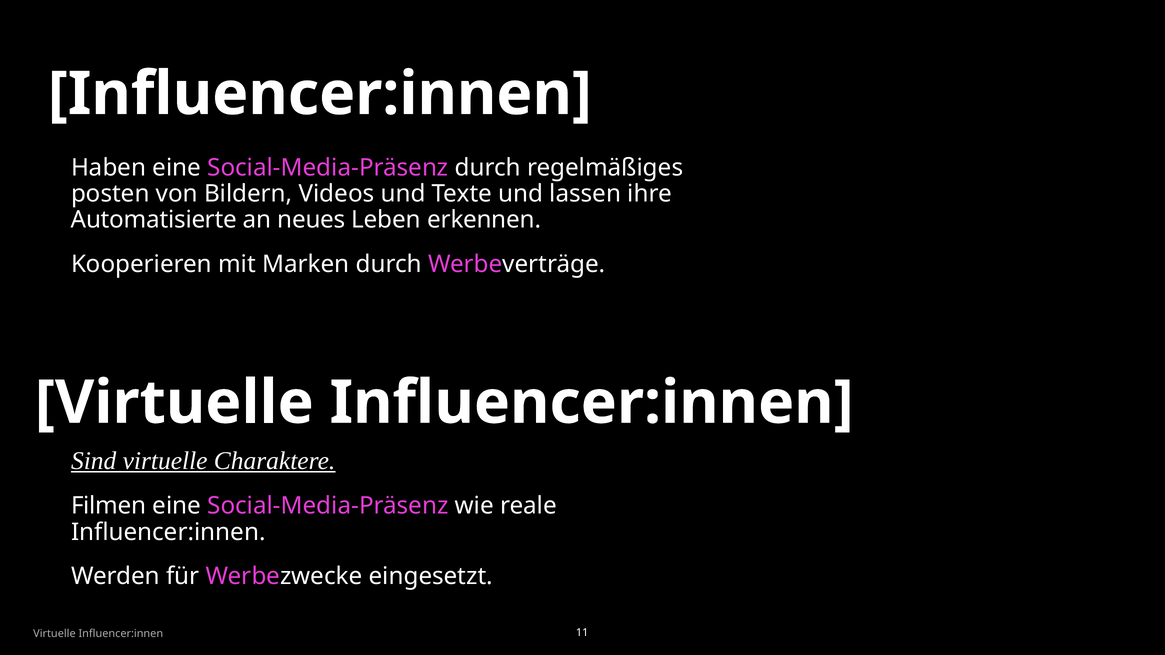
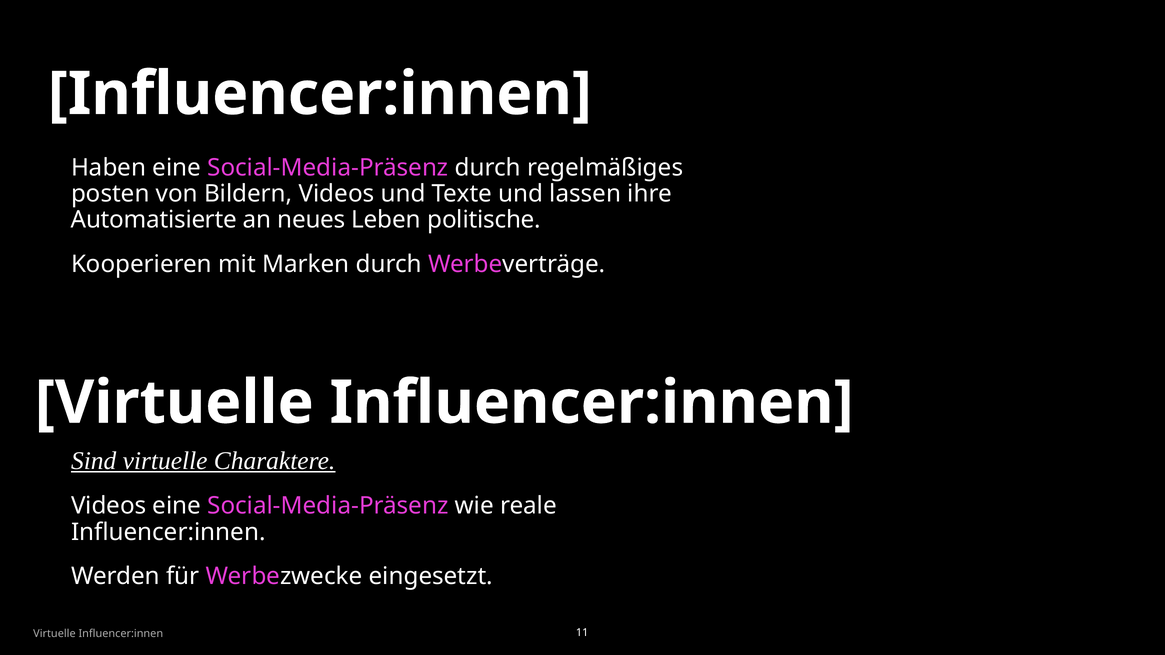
erkennen: erkennen -> politische
Filmen at (109, 506): Filmen -> Videos
